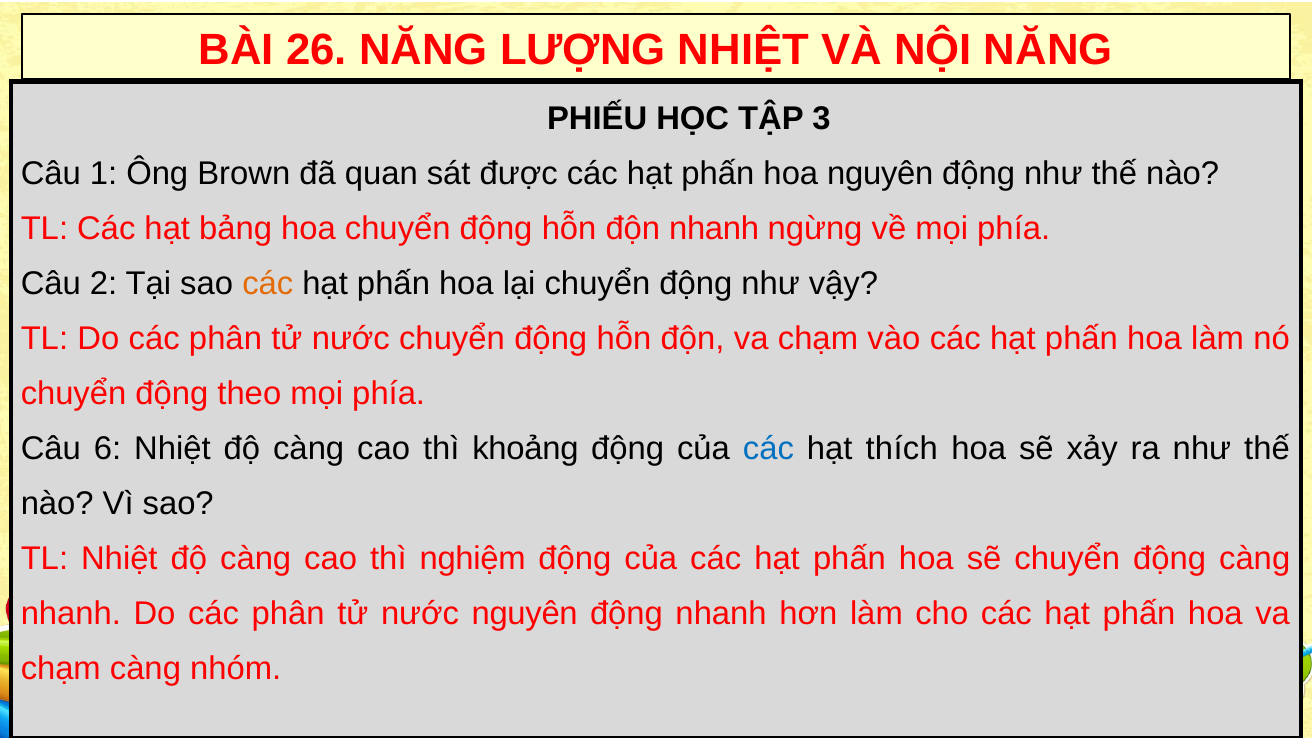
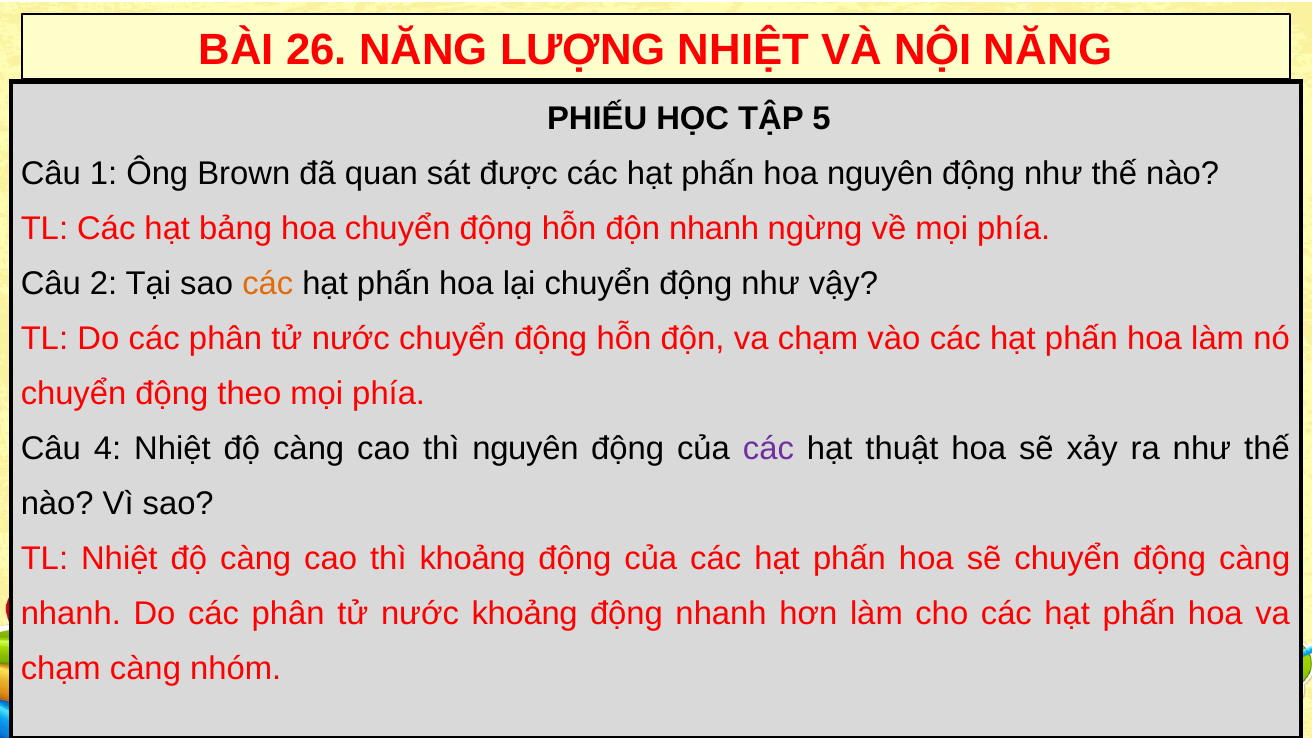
3: 3 -> 5
6: 6 -> 4
thì khoảng: khoảng -> nguyên
các at (768, 449) colour: blue -> purple
thích: thích -> thuật
thì nghiệm: nghiệm -> khoảng
nước nguyên: nguyên -> khoảng
